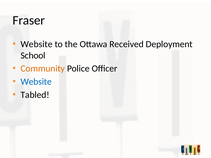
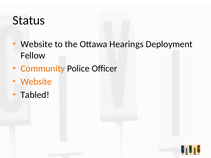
Fraser: Fraser -> Status
Received: Received -> Hearings
School: School -> Fellow
Website at (36, 82) colour: blue -> orange
